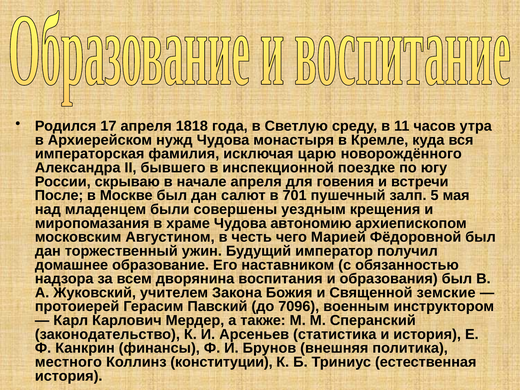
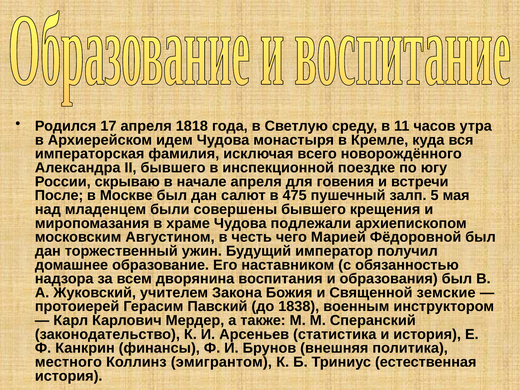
нужд: нужд -> идем
царю: царю -> всего
701: 701 -> 475
совершены уездным: уездным -> бывшего
автономию: автономию -> подлежали
7096: 7096 -> 1838
конституции: конституции -> эмигрантом
